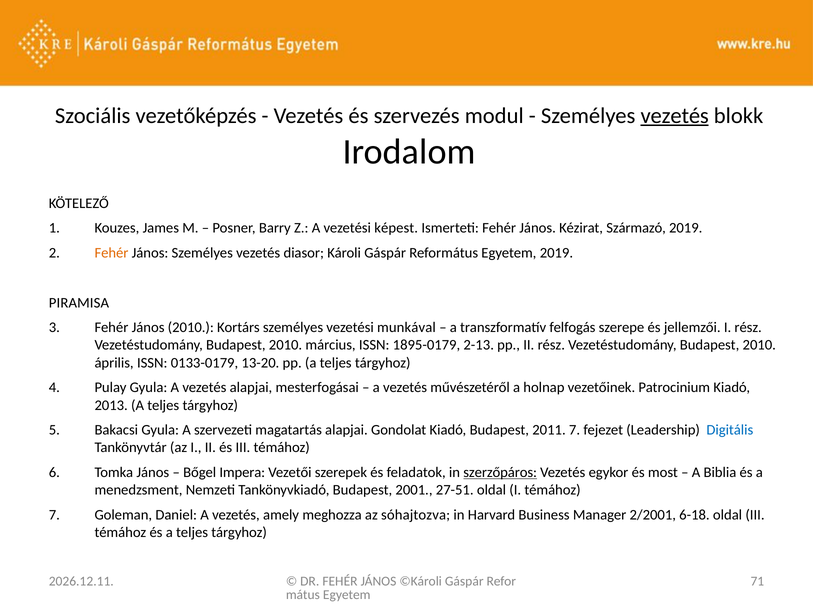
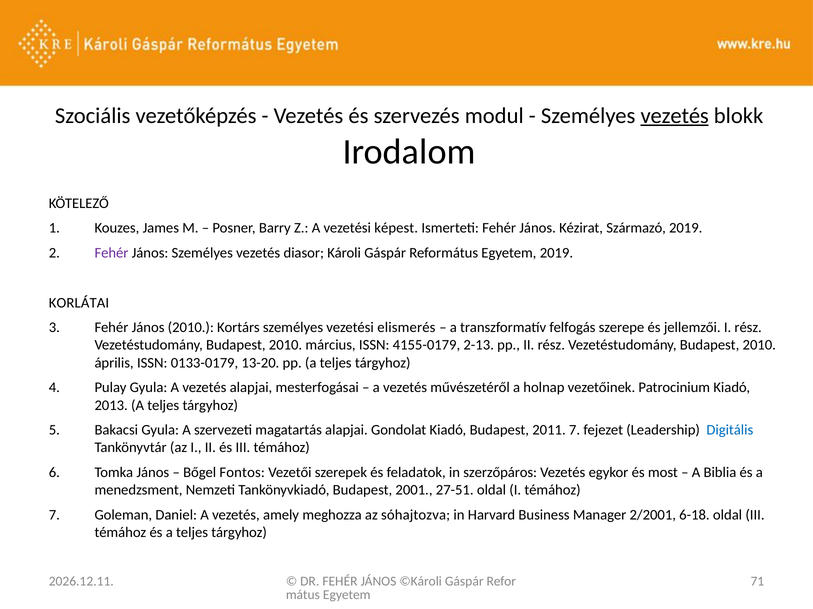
Fehér at (111, 253) colour: orange -> purple
PIRAMISA: PIRAMISA -> KORLÁTAI
munkával: munkával -> elismerés
1895-0179: 1895-0179 -> 4155-0179
Impera: Impera -> Fontos
szerzőpáros underline: present -> none
